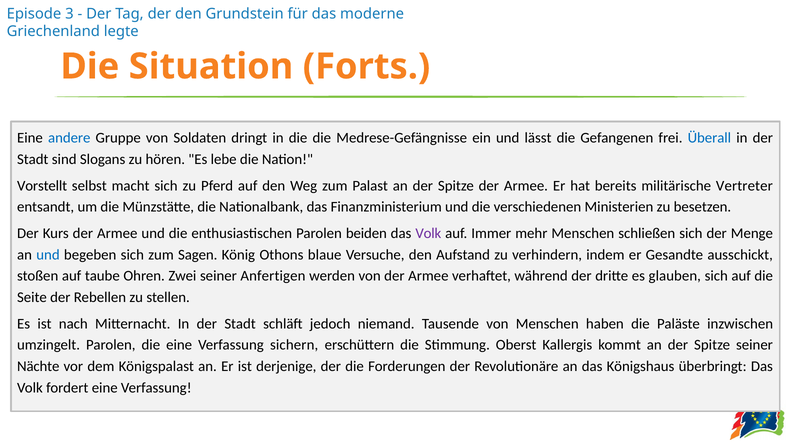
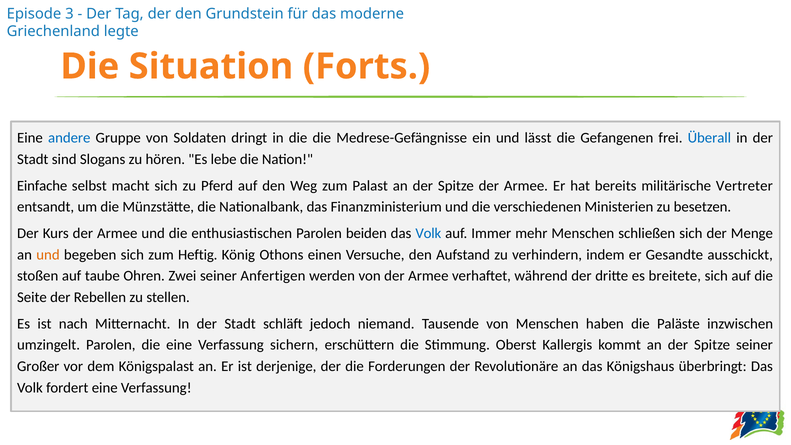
Vorstellt: Vorstellt -> Einfache
Volk at (428, 233) colour: purple -> blue
und at (48, 255) colour: blue -> orange
Sagen: Sagen -> Heftig
blaue: blaue -> einen
glauben: glauben -> breitete
Nächte: Nächte -> Großer
